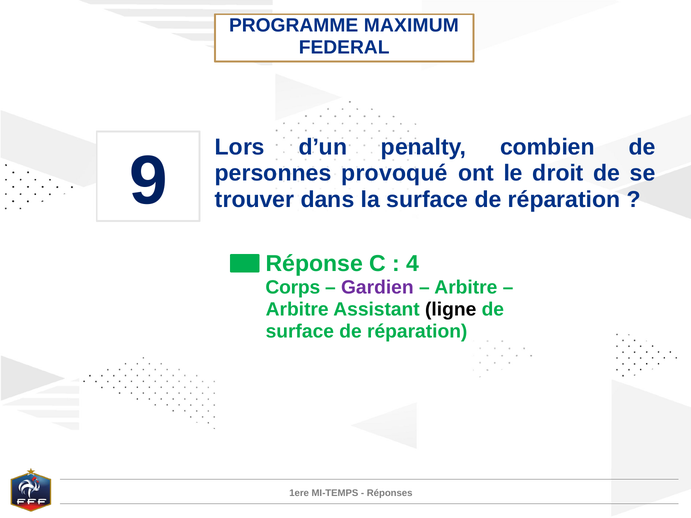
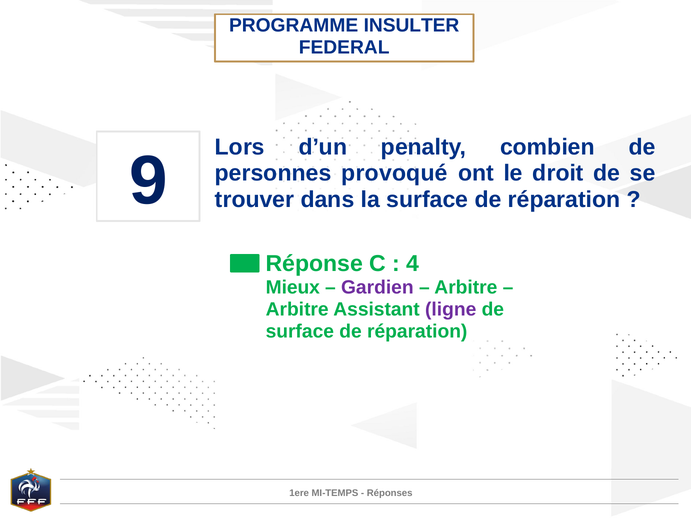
MAXIMUM: MAXIMUM -> INSULTER
Corps: Corps -> Mieux
ligne colour: black -> purple
